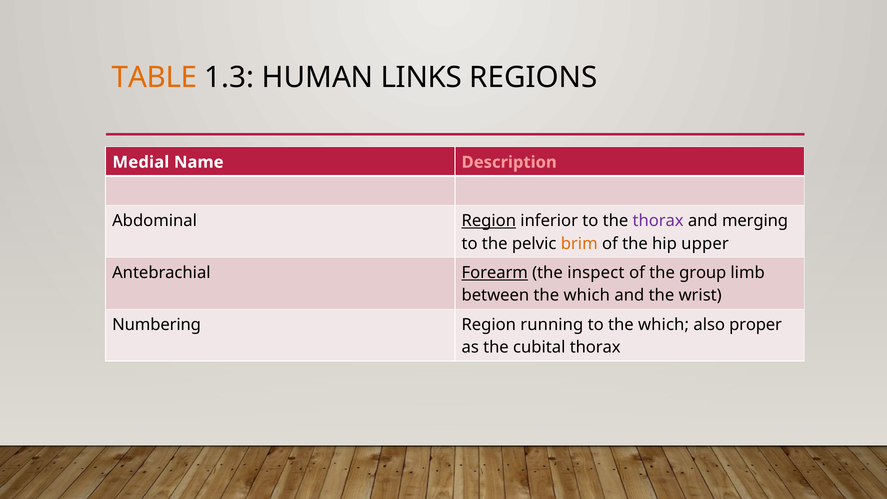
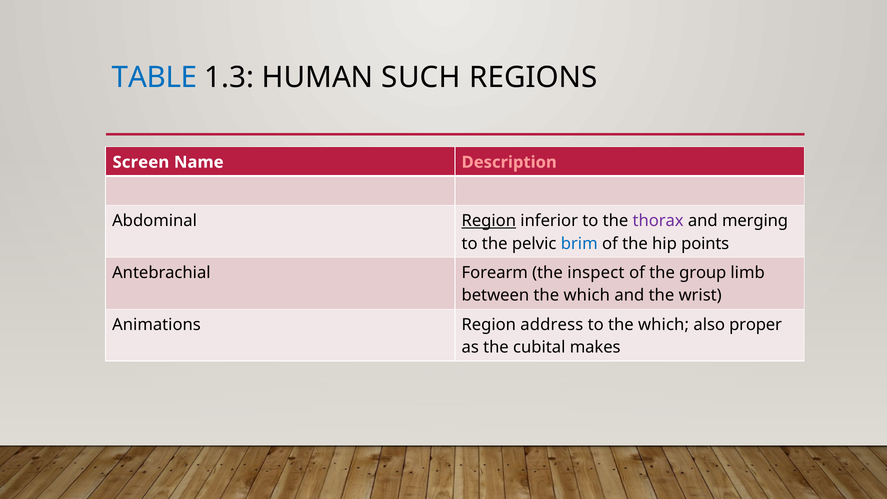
TABLE colour: orange -> blue
LINKS: LINKS -> SUCH
Medial: Medial -> Screen
brim colour: orange -> blue
upper: upper -> points
Forearm underline: present -> none
Numbering: Numbering -> Animations
running: running -> address
cubital thorax: thorax -> makes
